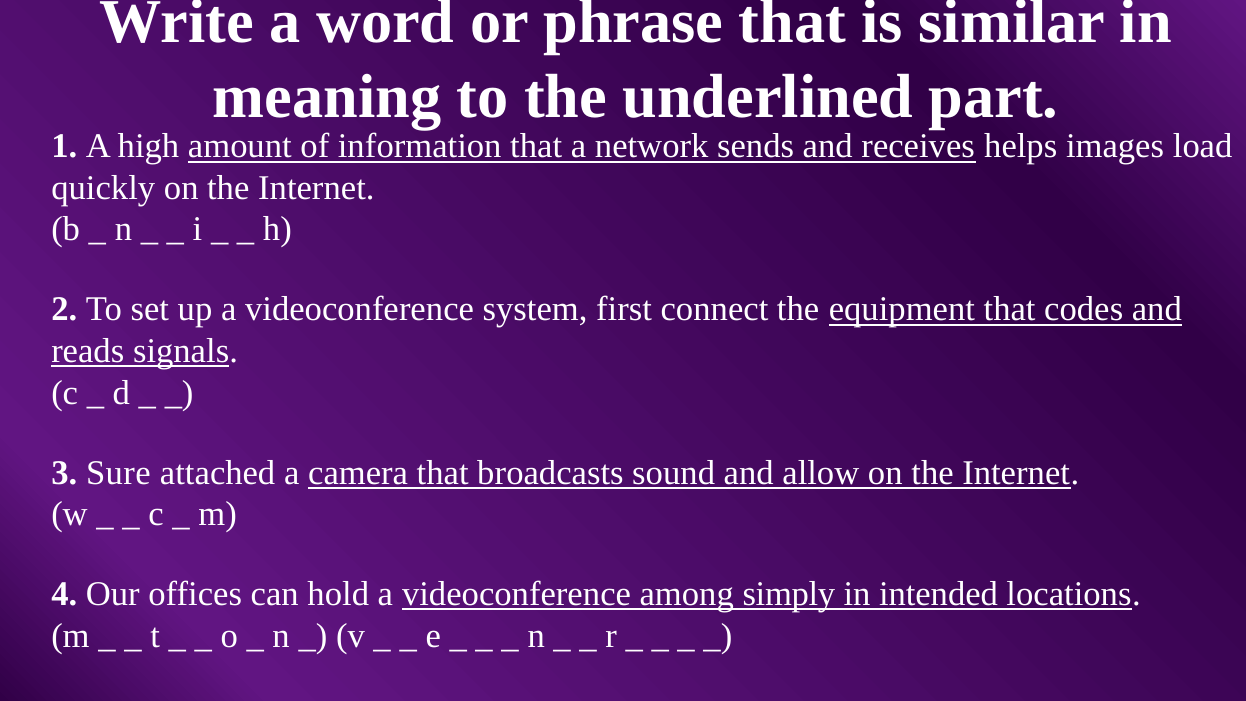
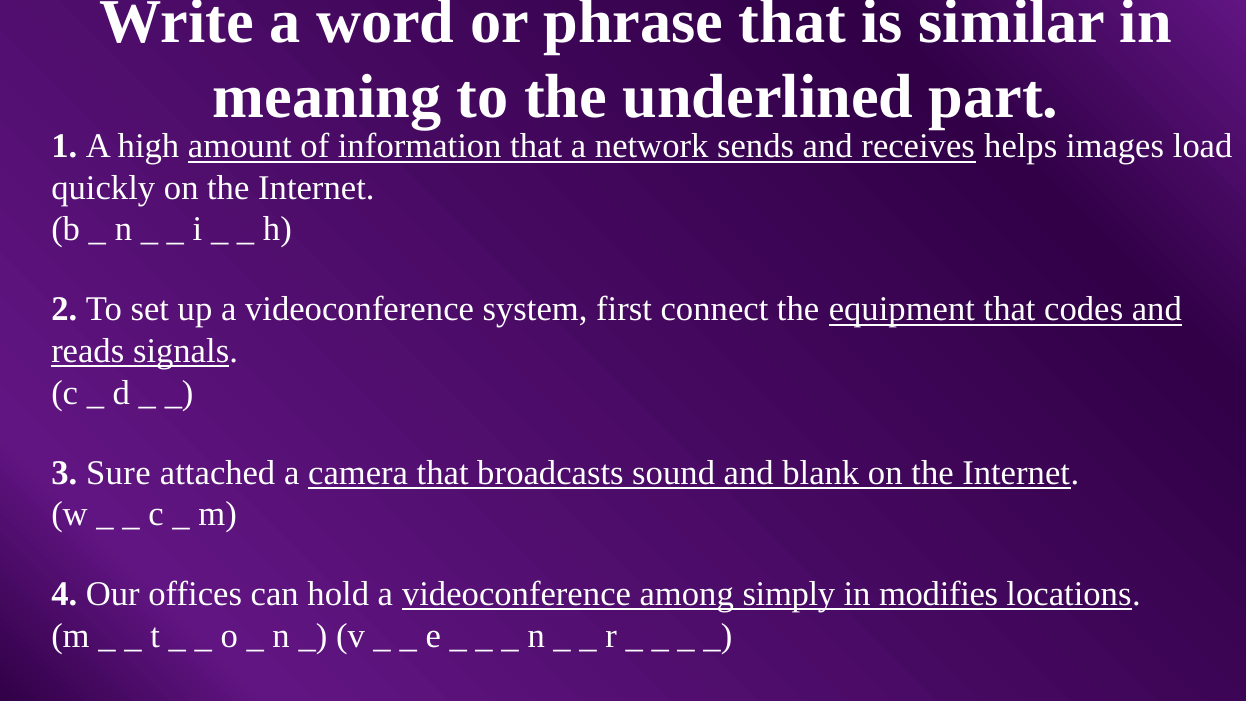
allow: allow -> blank
intended: intended -> modifies
